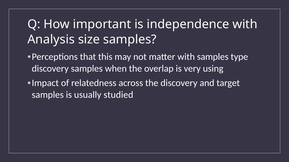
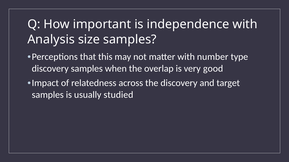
with samples: samples -> number
using: using -> good
